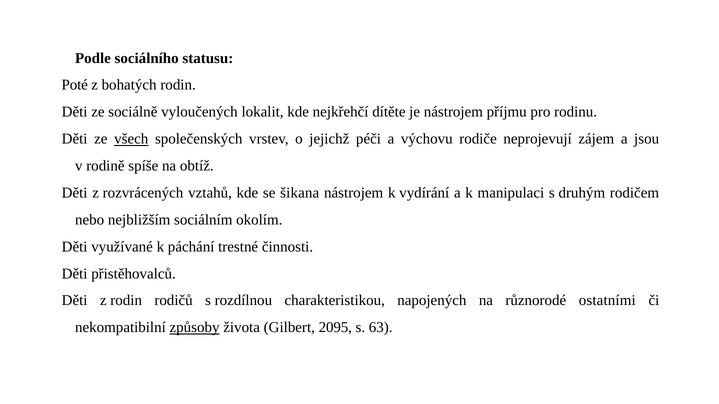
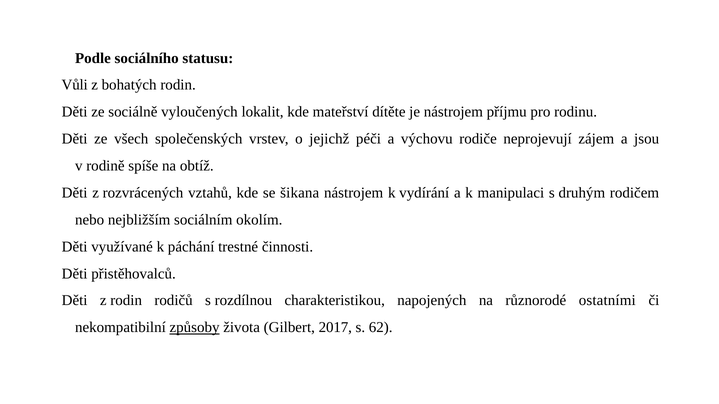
Poté: Poté -> Vůli
nejkřehčí: nejkřehčí -> mateřství
všech underline: present -> none
2095: 2095 -> 2017
63: 63 -> 62
